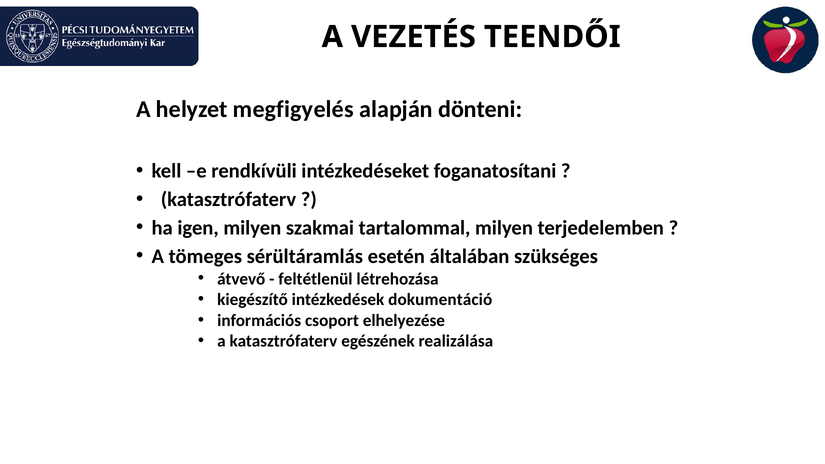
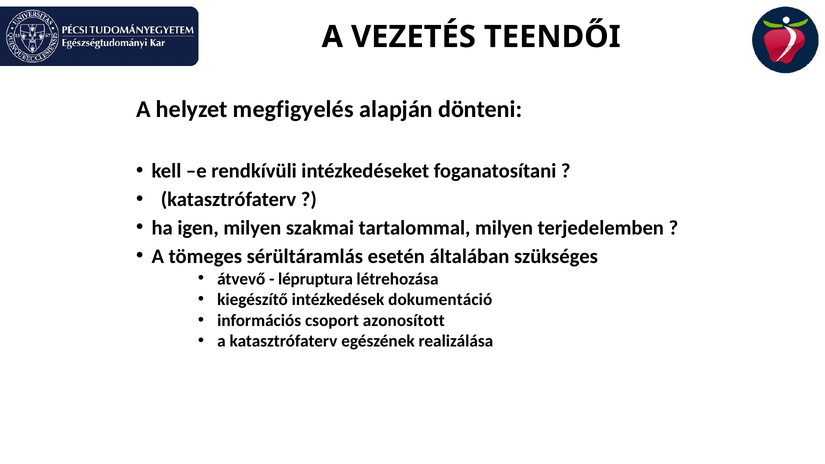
feltétlenül: feltétlenül -> lépruptura
elhelyezése: elhelyezése -> azonosított
